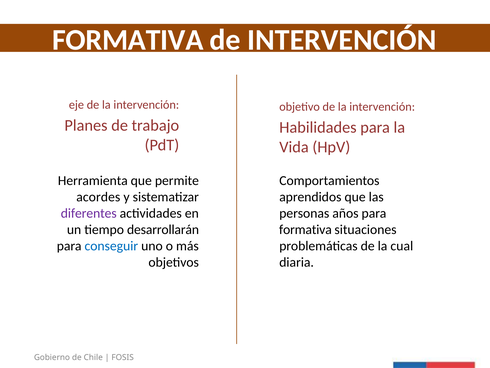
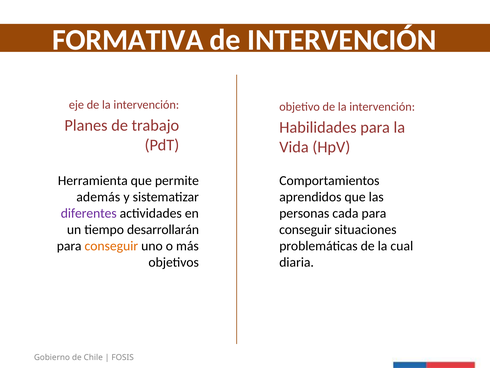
acordes: acordes -> además
años: años -> cada
formativa at (305, 229): formativa -> conseguir
conseguir at (111, 246) colour: blue -> orange
